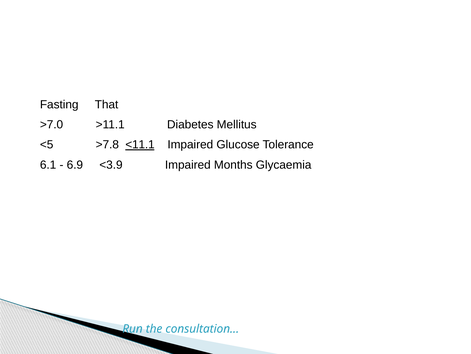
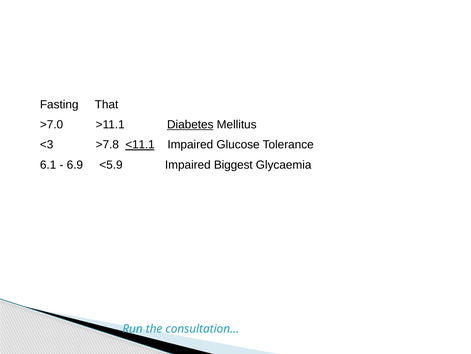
Diabetes underline: none -> present
<5: <5 -> <3
<3.9: <3.9 -> <5.9
Months: Months -> Biggest
